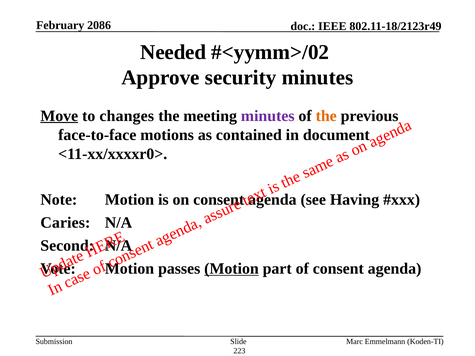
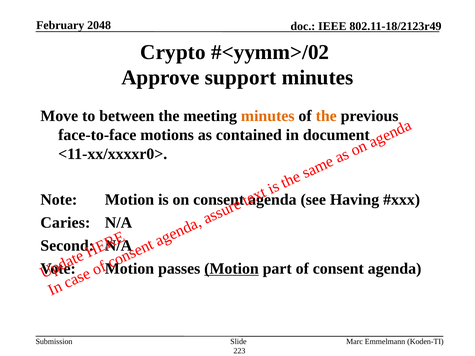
2086: 2086 -> 2048
Needed: Needed -> Crypto
security: security -> support
Move underline: present -> none
changes: changes -> between
minutes at (268, 116) colour: purple -> orange
